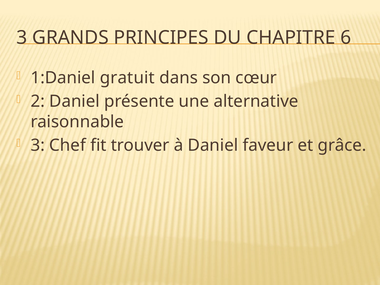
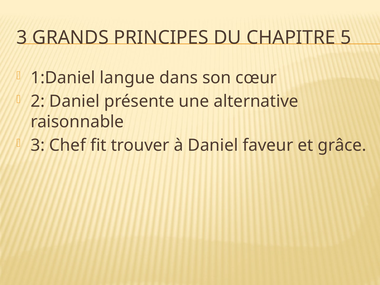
6: 6 -> 5
gratuit: gratuit -> langue
